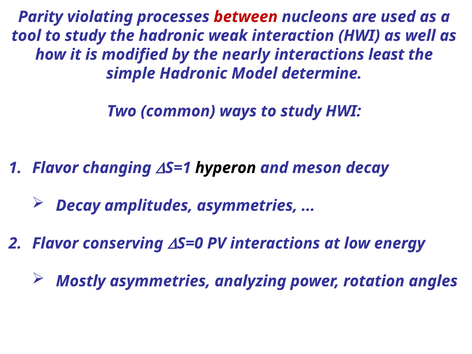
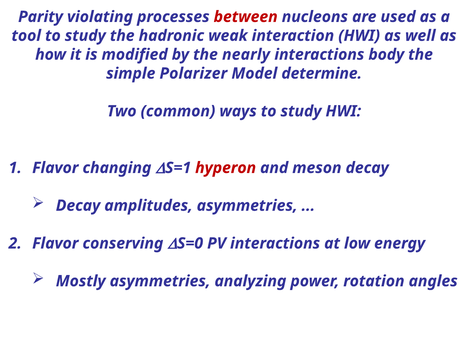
least: least -> body
simple Hadronic: Hadronic -> Polarizer
hyperon colour: black -> red
